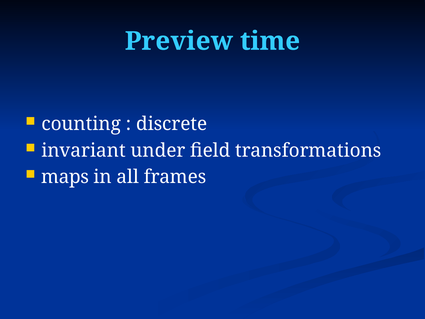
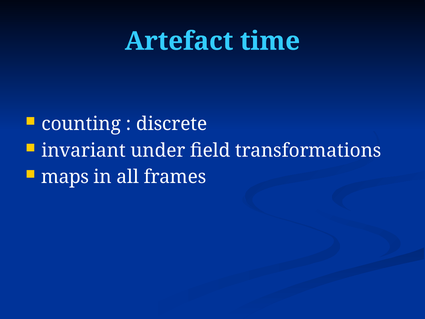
Preview: Preview -> Artefact
